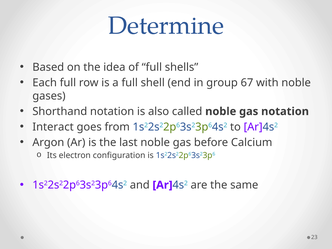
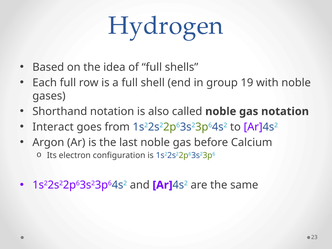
Determine: Determine -> Hydrogen
67: 67 -> 19
